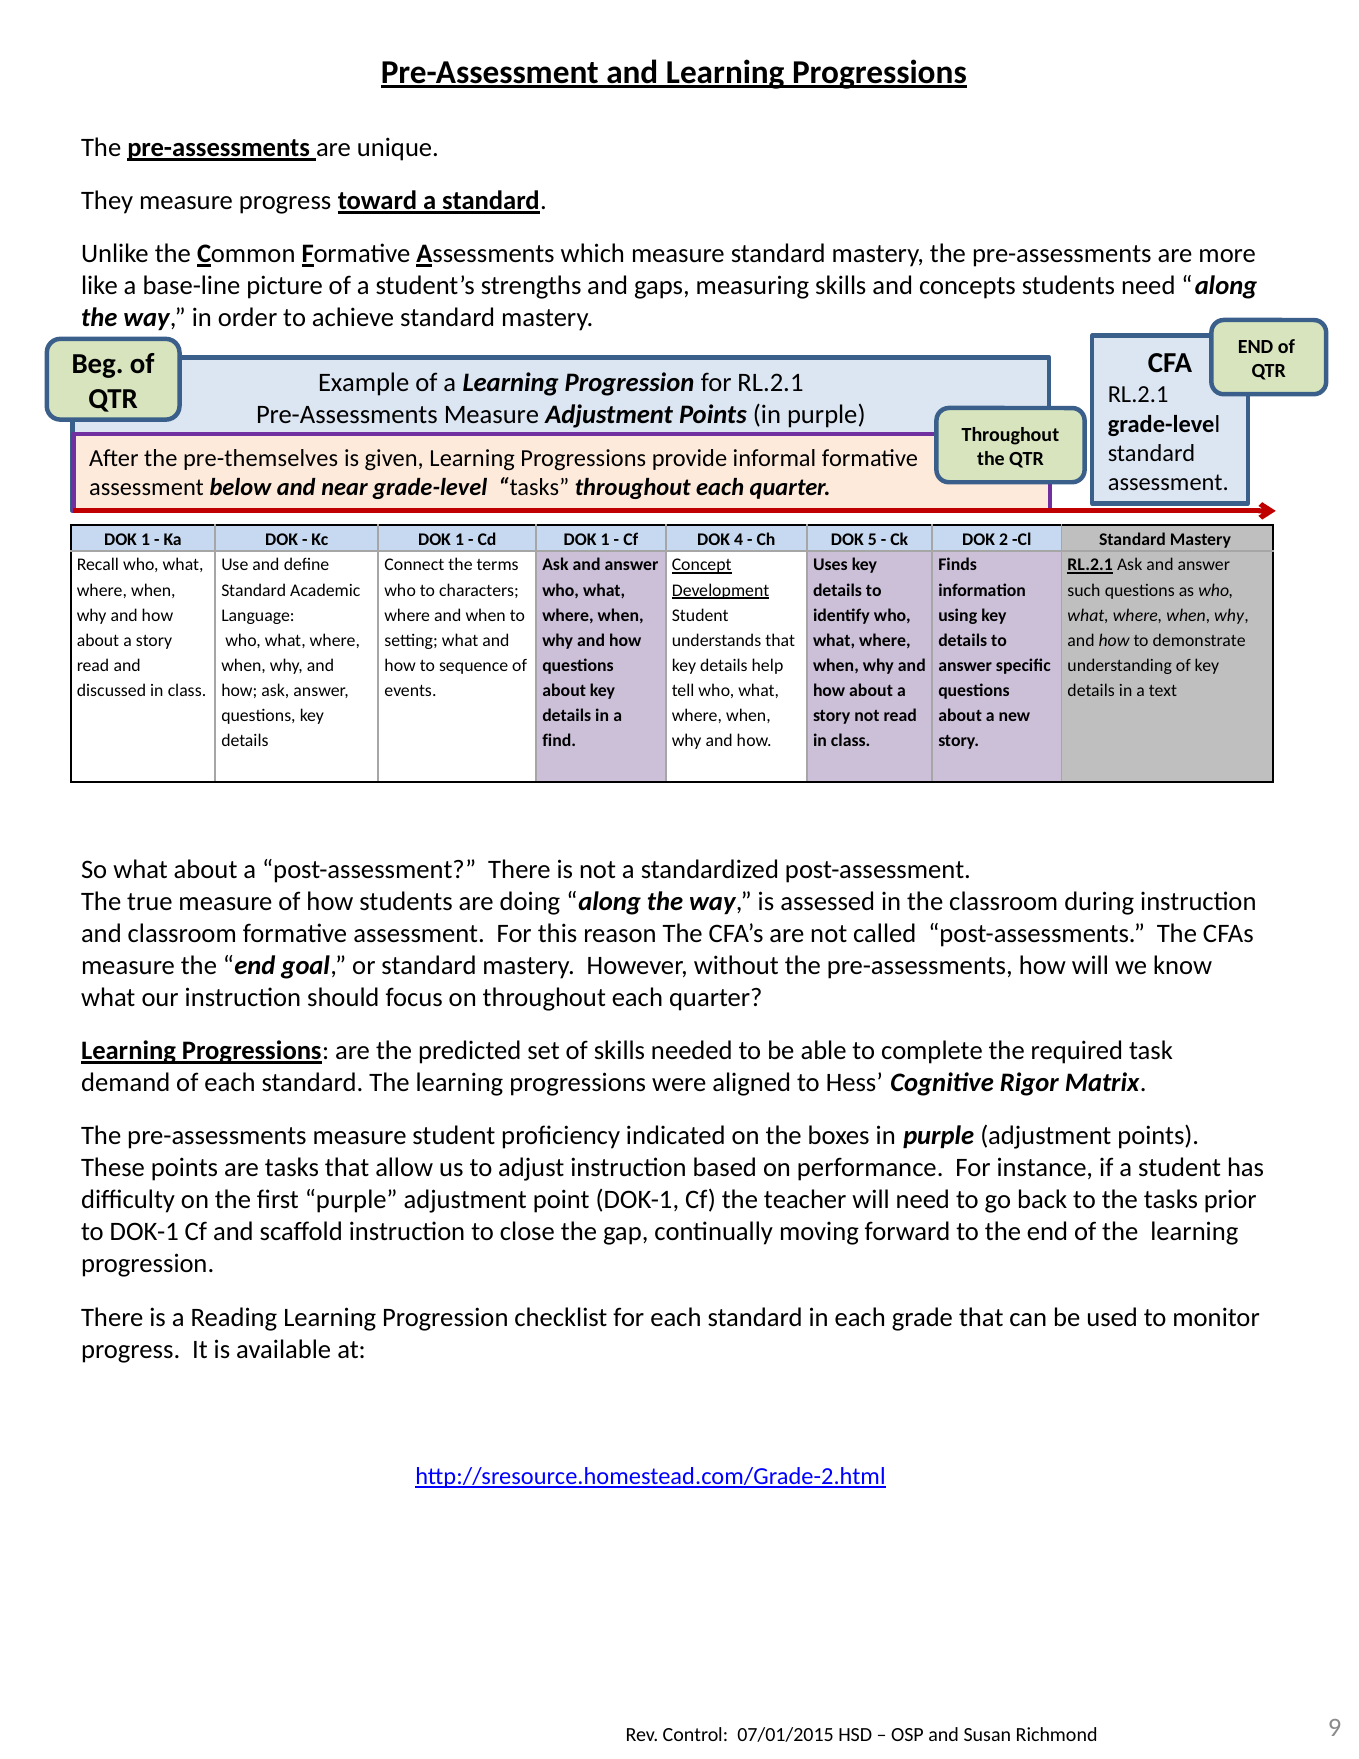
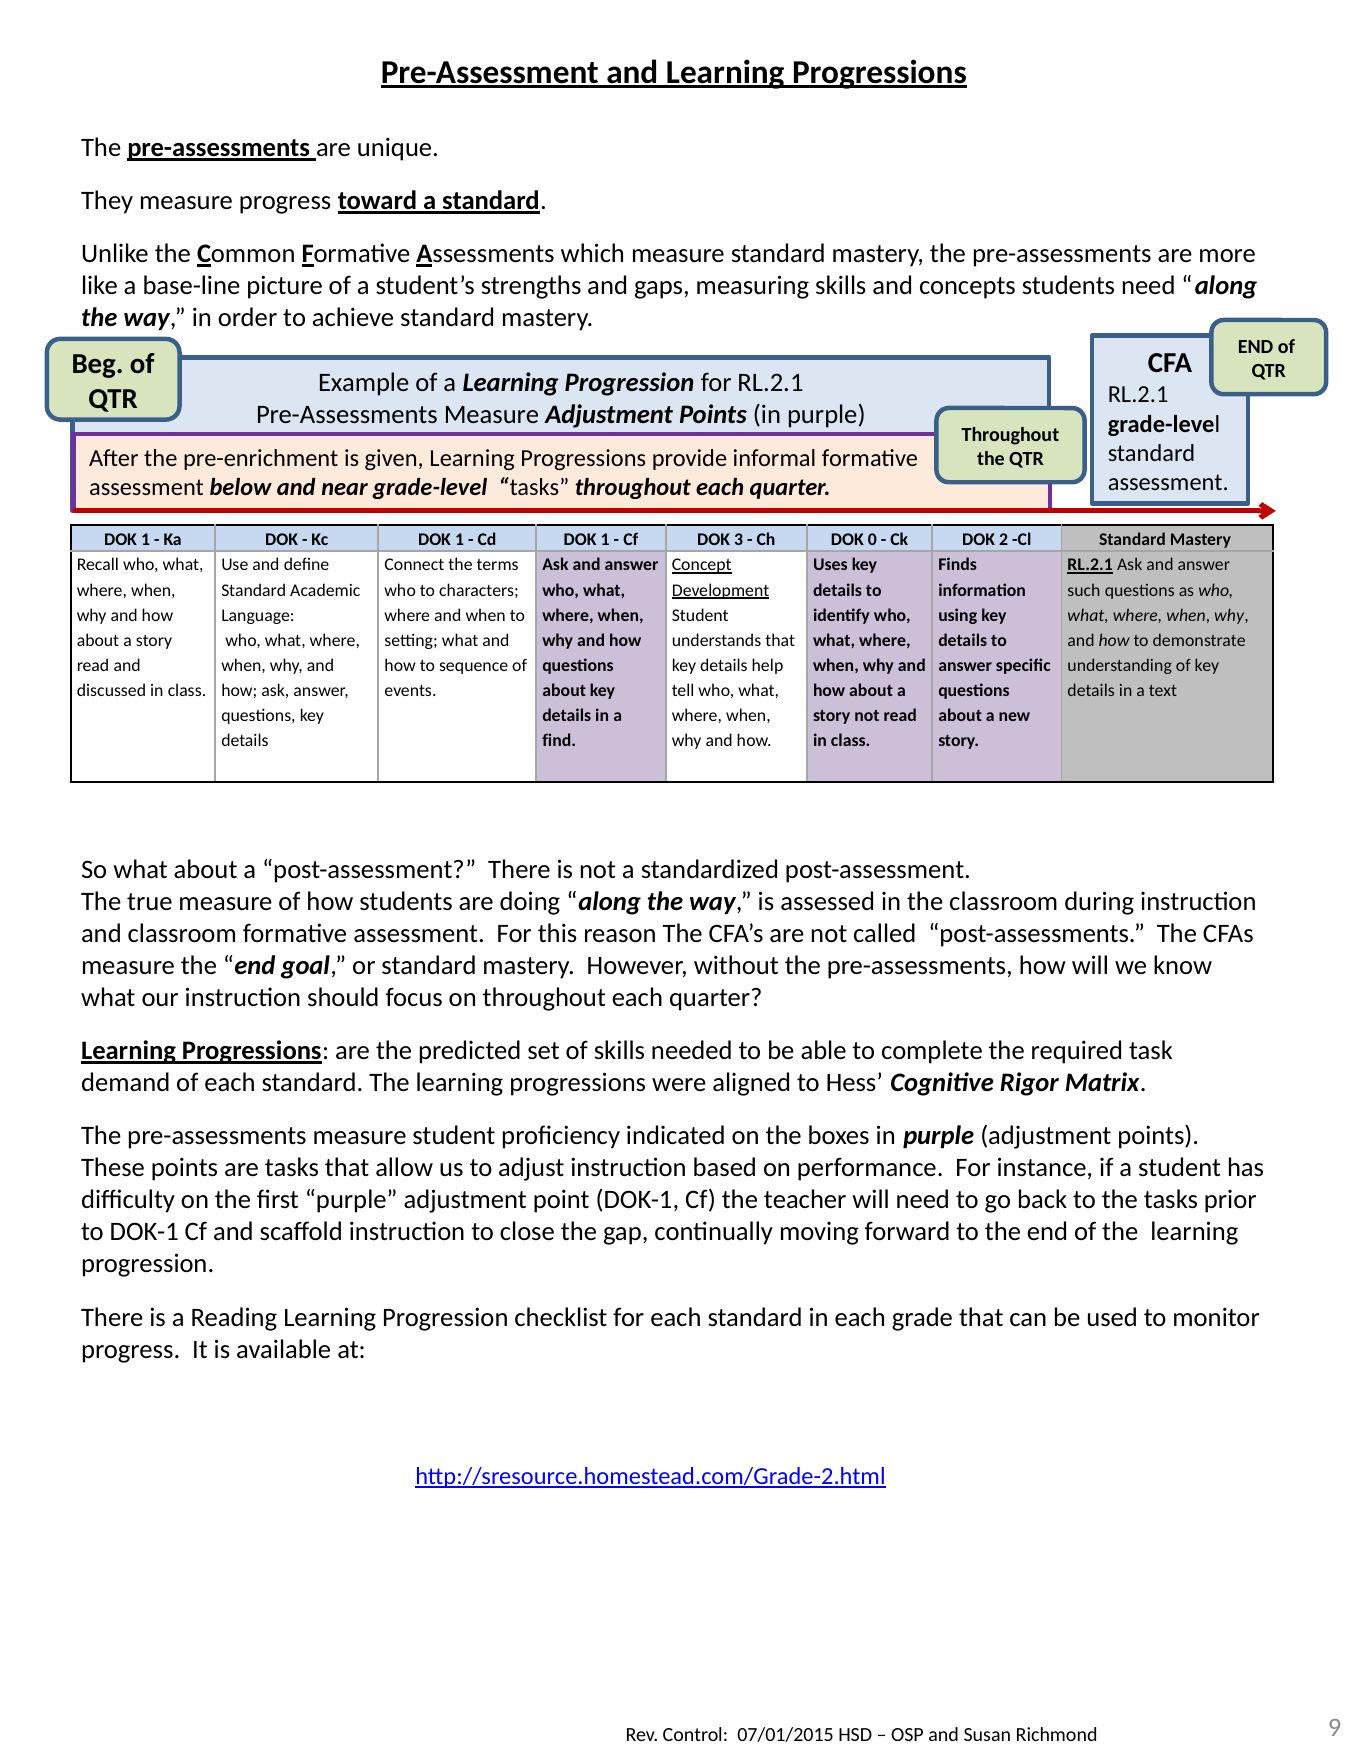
pre-themselves: pre-themselves -> pre-enrichment
4: 4 -> 3
5: 5 -> 0
